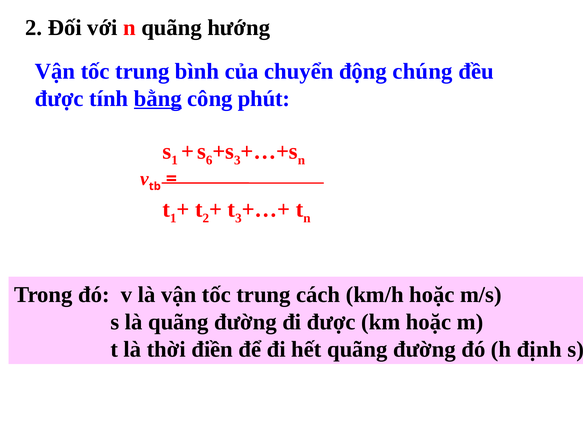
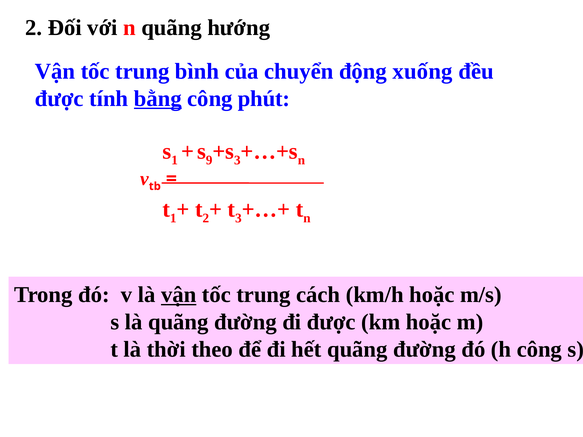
chúng: chúng -> xuống
6: 6 -> 9
vận at (179, 295) underline: none -> present
điền: điền -> theo
h định: định -> công
